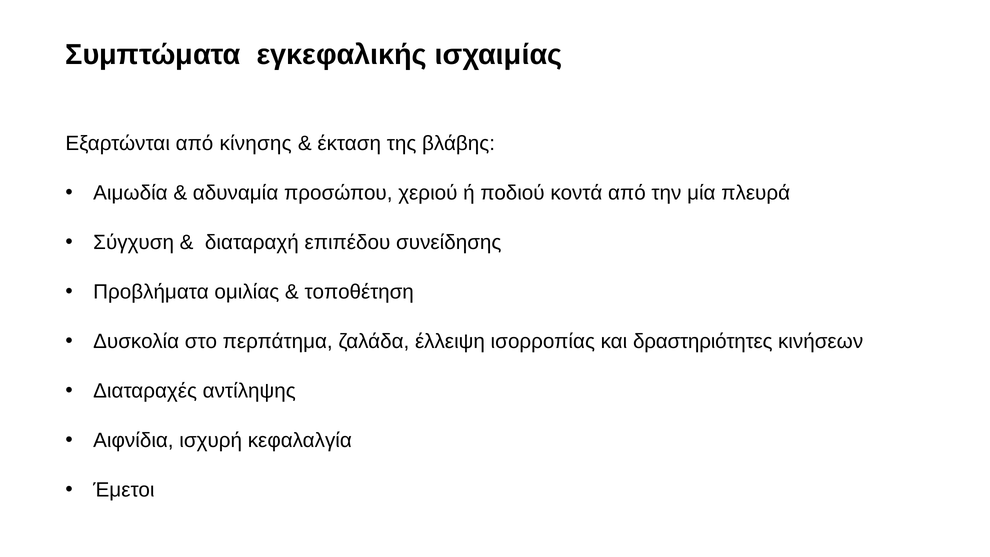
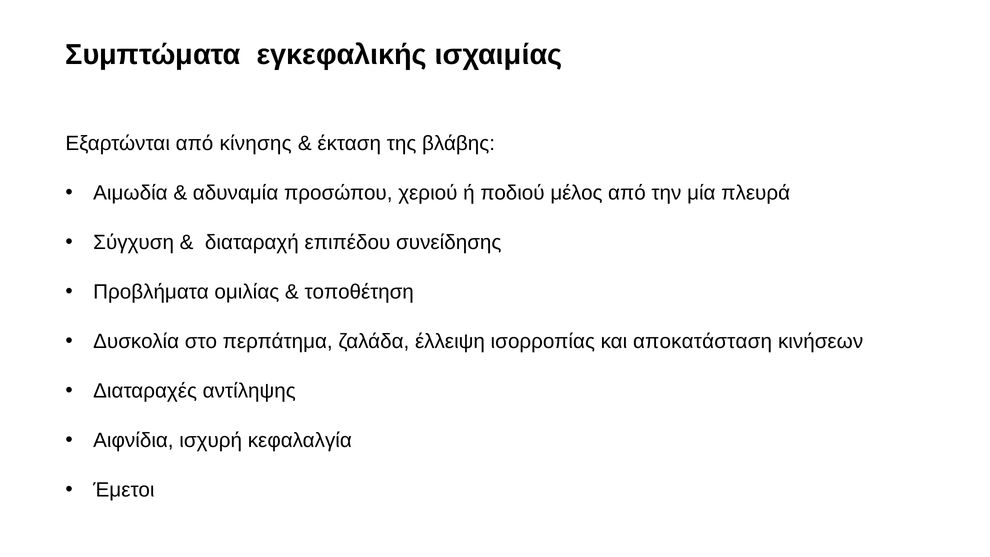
κοντά: κοντά -> μέλος
δραστηριότητες: δραστηριότητες -> αποκατάσταση
